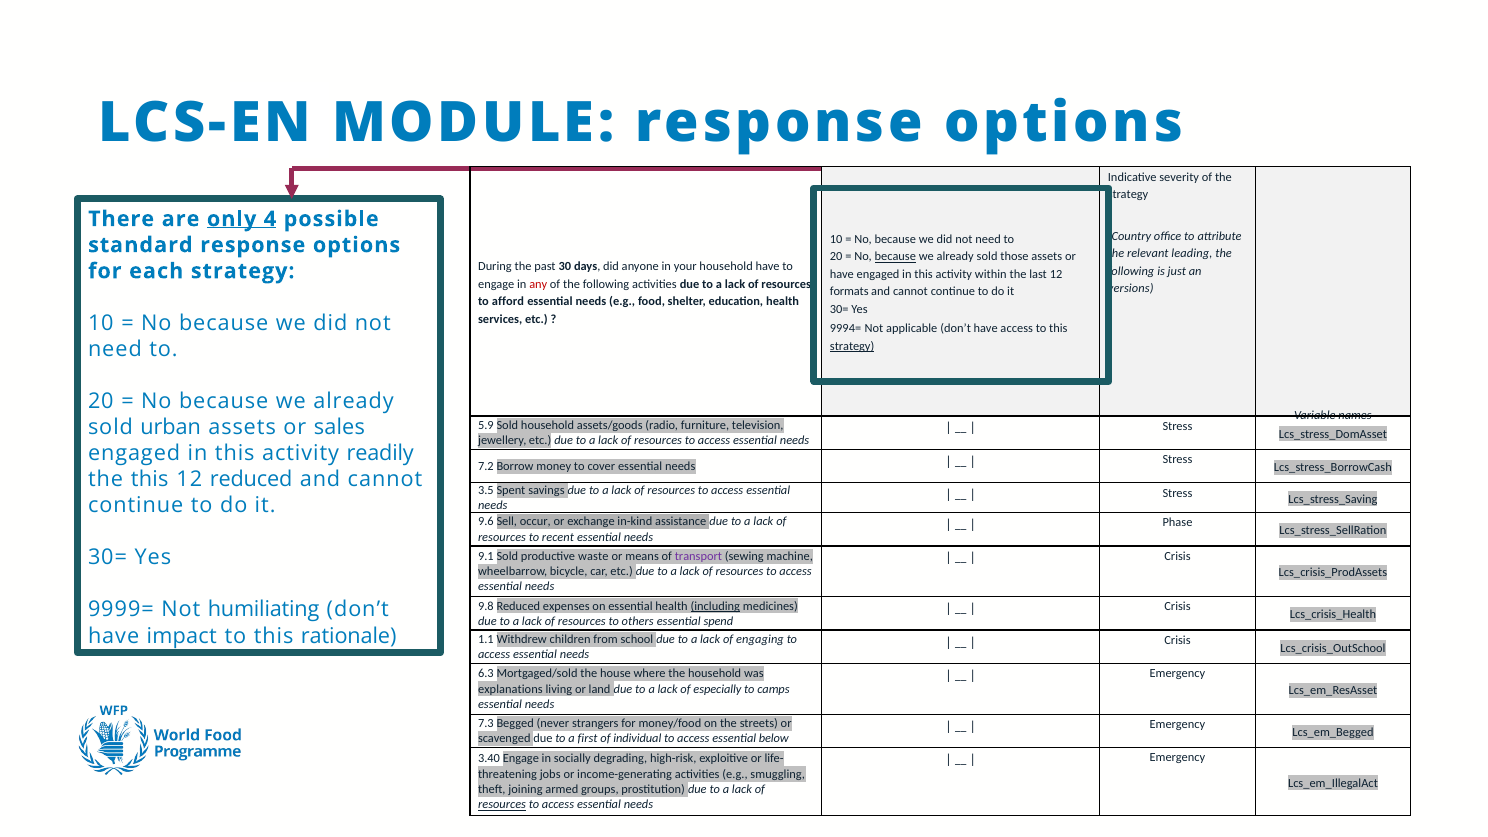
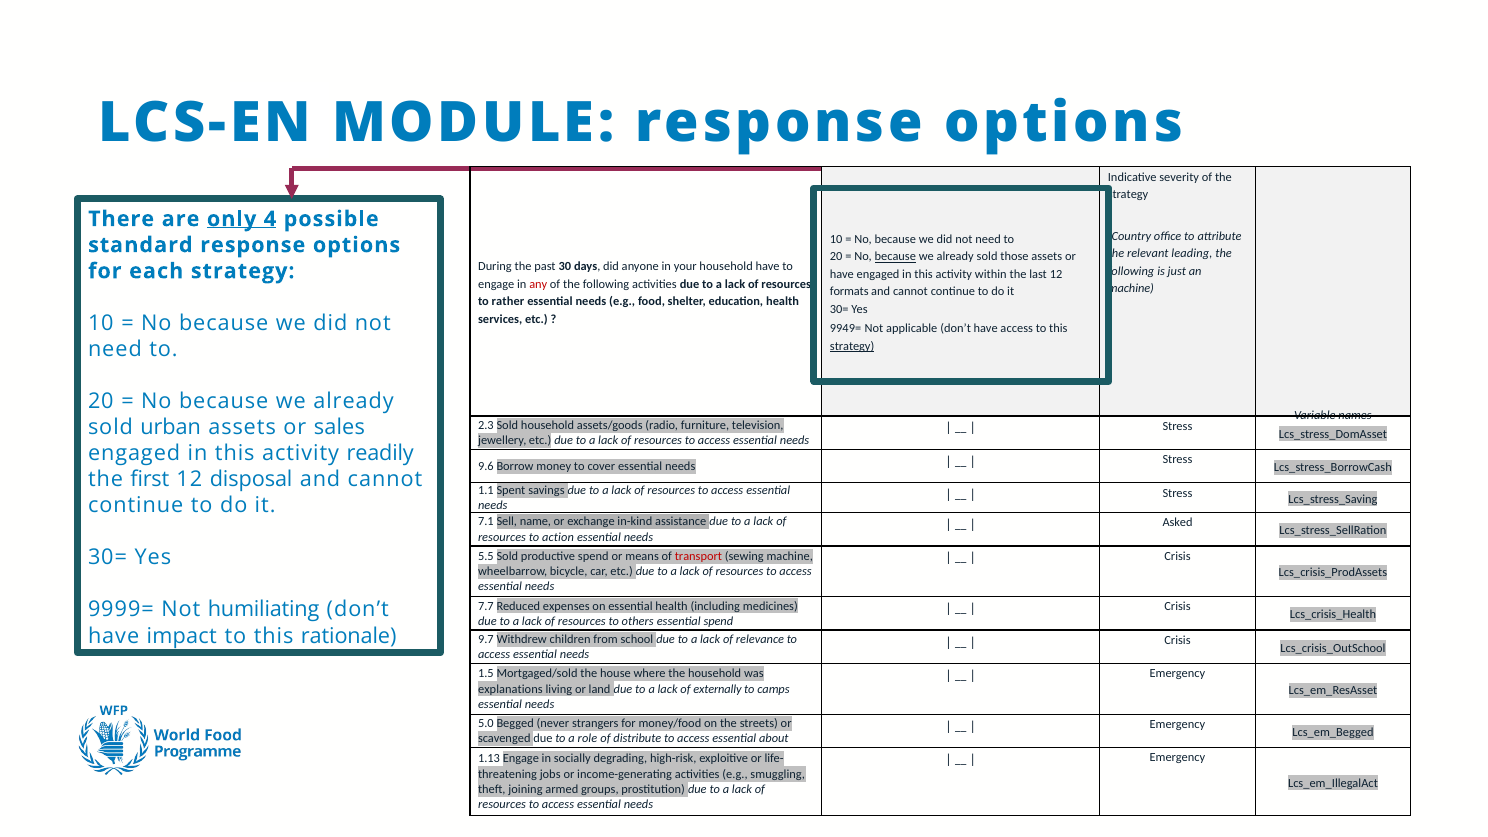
versions at (1131, 289): versions -> machine
afford: afford -> rather
9994=: 9994= -> 9949=
5.9: 5.9 -> 2.3
7.2: 7.2 -> 9.6
the this: this -> first
12 reduced: reduced -> disposal
3.5: 3.5 -> 1.1
9.6: 9.6 -> 7.1
occur: occur -> name
Phase: Phase -> Asked
recent: recent -> action
9.1: 9.1 -> 5.5
productive waste: waste -> spend
transport colour: purple -> red
9.8: 9.8 -> 7.7
including underline: present -> none
1.1: 1.1 -> 9.7
engaging: engaging -> relevance
6.3: 6.3 -> 1.5
especially: especially -> externally
7.3: 7.3 -> 5.0
first: first -> role
individual: individual -> distribute
below: below -> about
3.40: 3.40 -> 1.13
resources at (502, 805) underline: present -> none
